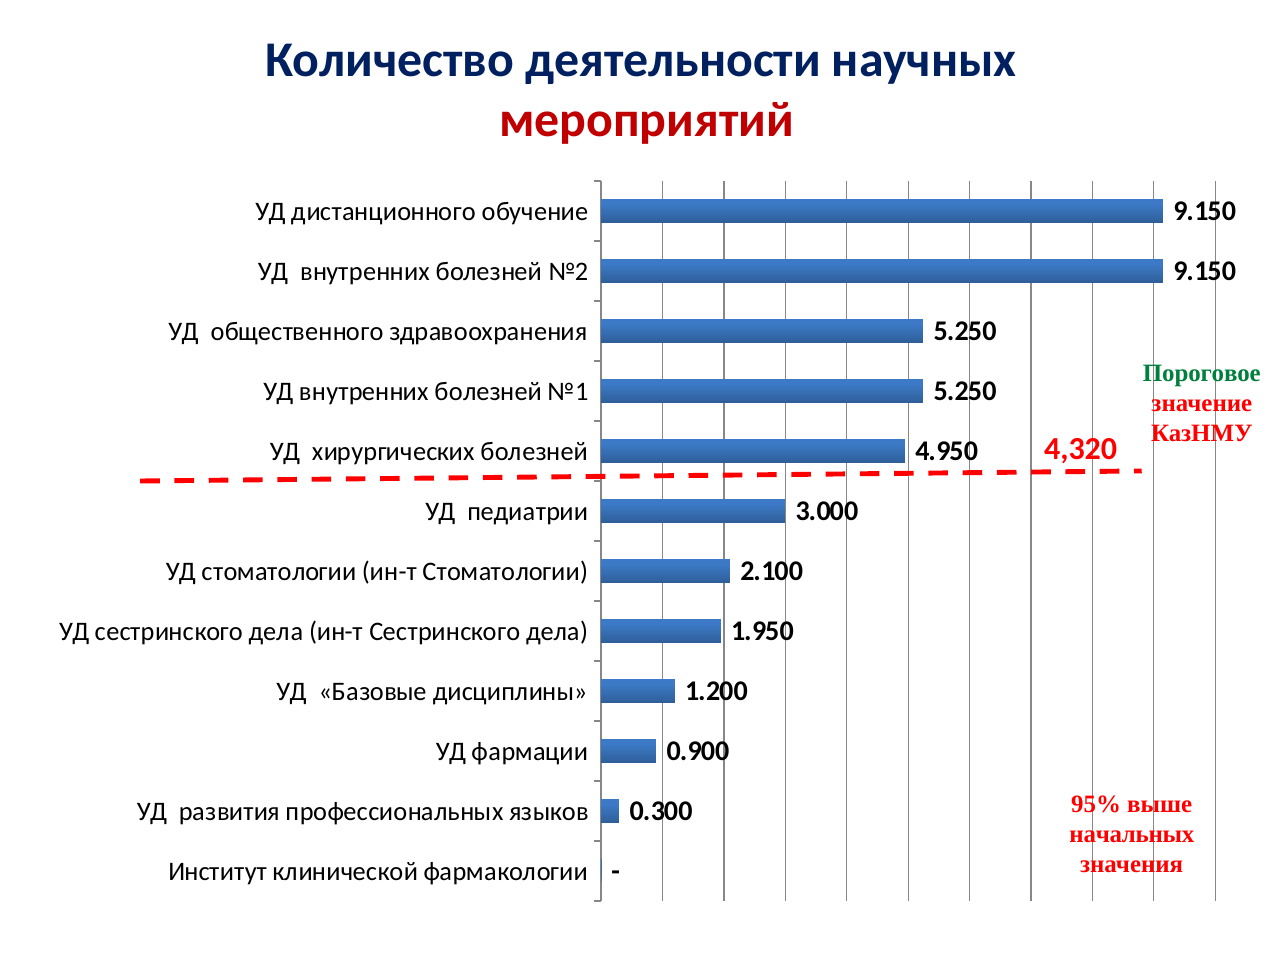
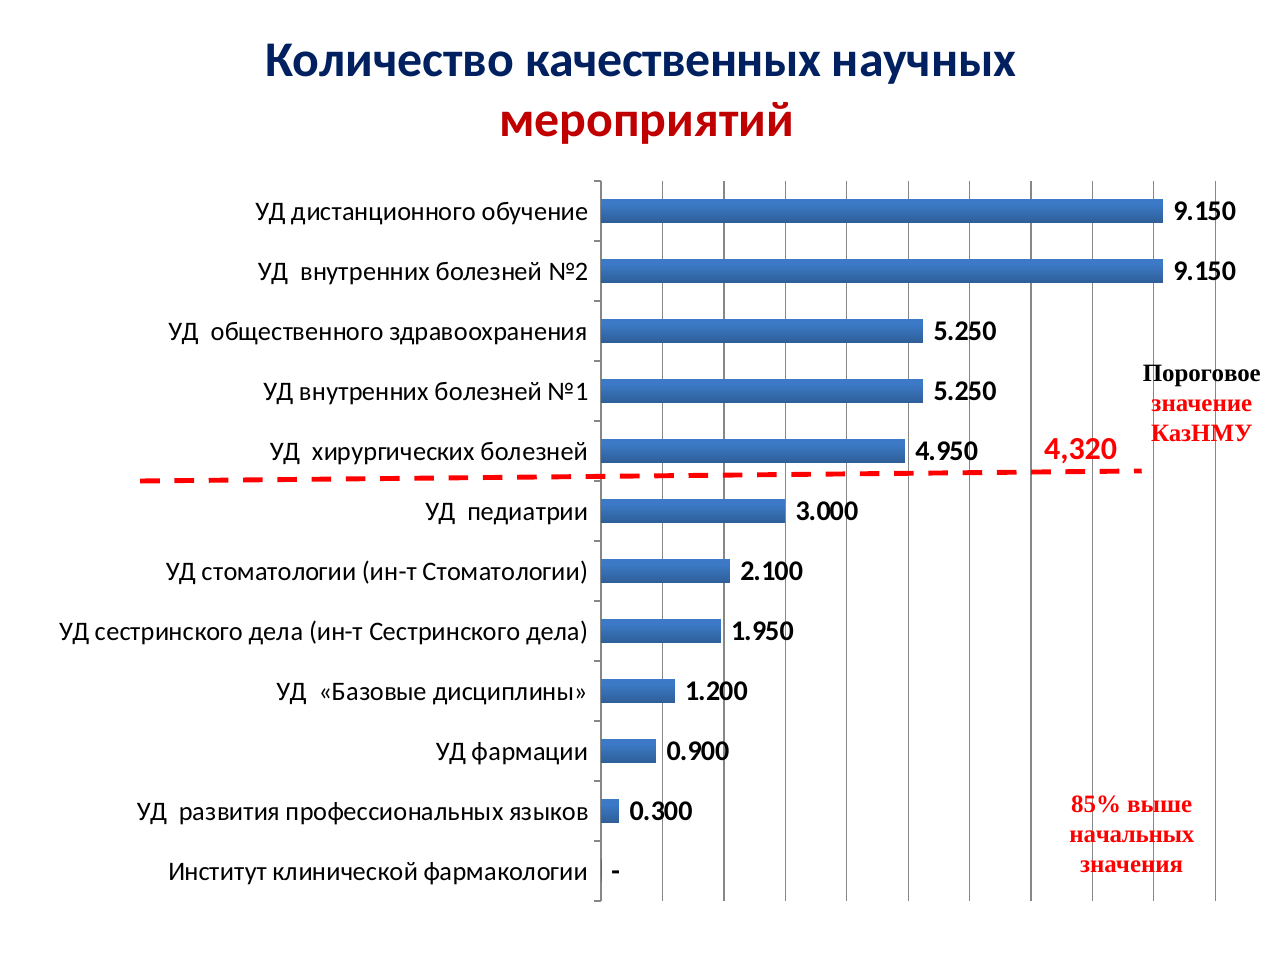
деятельности: деятельности -> качественных
Пороговое colour: green -> black
95%: 95% -> 85%
